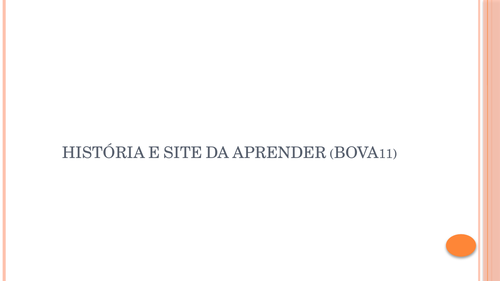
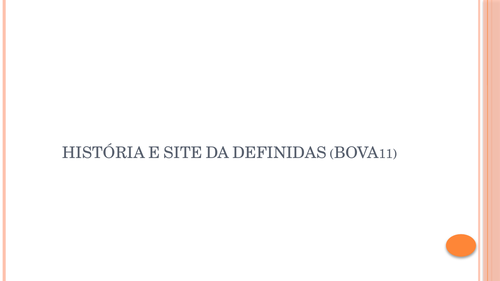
APRENDER: APRENDER -> DEFINIDAS
